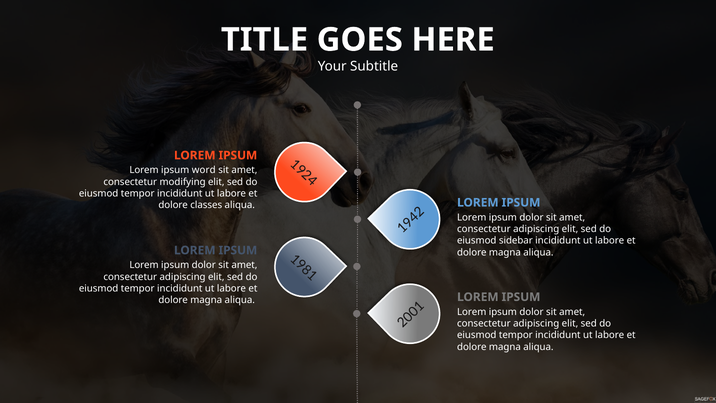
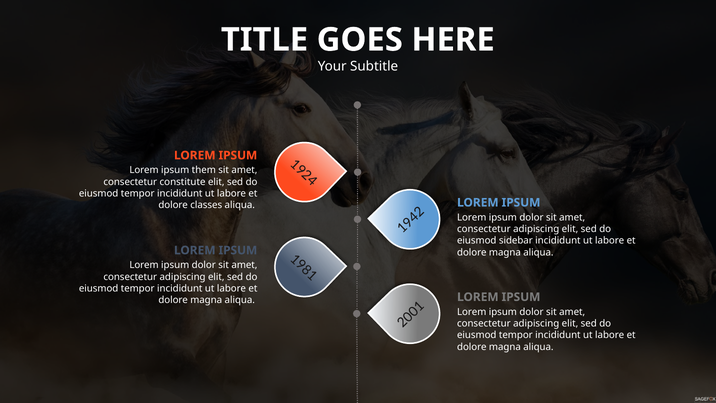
word: word -> them
modifying: modifying -> constitute
